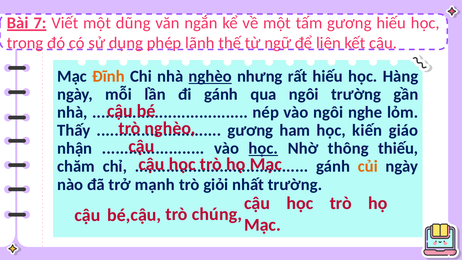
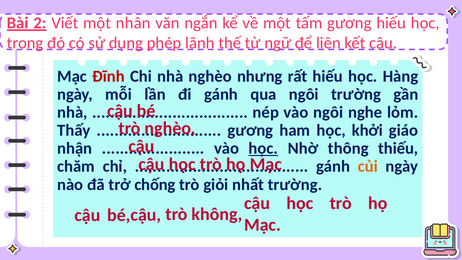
7: 7 -> 2
dũng: dũng -> nhân
Đĩnh colour: orange -> red
nghèo at (210, 76) underline: present -> none
kiến: kiến -> khởi
mạnh: mạnh -> chống
chúng: chúng -> không
